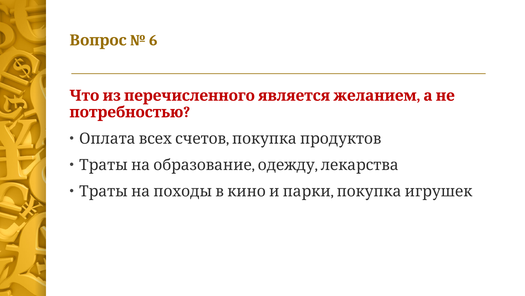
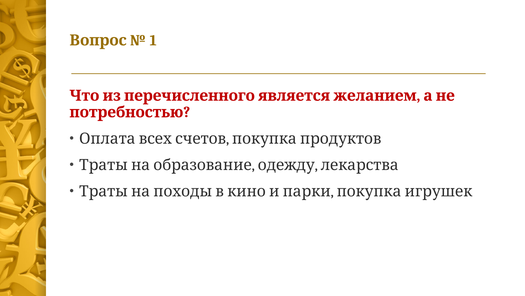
6: 6 -> 1
